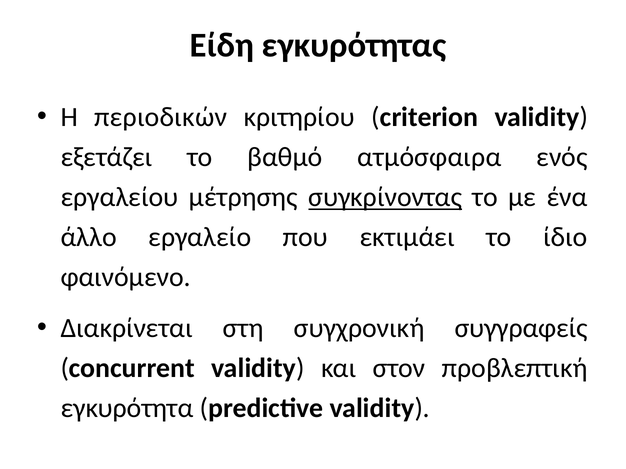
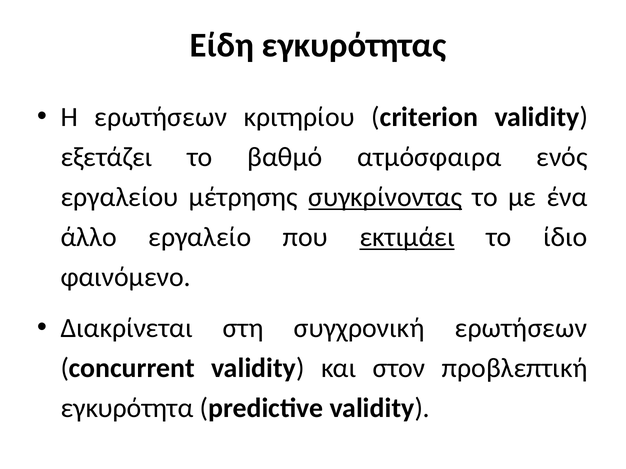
Η περιοδικών: περιοδικών -> ερωτήσεων
εκτιμάει underline: none -> present
συγχρονική συγγραφείς: συγγραφείς -> ερωτήσεων
